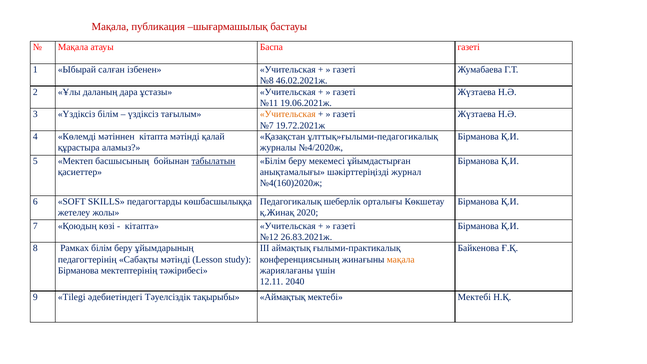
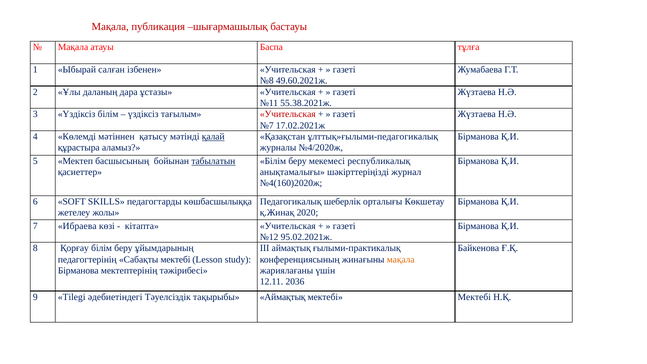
Баспа газеті: газеті -> тұлға
46.02.2021ж: 46.02.2021ж -> 49.60.2021ж
19.06.2021ж: 19.06.2021ж -> 55.38.2021ж
Учительская at (288, 114) colour: orange -> red
19.72.2021ж: 19.72.2021ж -> 17.02.2021ж
мәтіннен кітапта: кітапта -> қатысу
қалай underline: none -> present
ұйымдастырған: ұйымдастырған -> республикалық
Қоюдың: Қоюдың -> Ибраева
26.83.2021ж: 26.83.2021ж -> 95.02.2021ж
Рамках: Рамках -> Қорғау
Сабақты мәтінді: мәтінді -> мектебі
2040: 2040 -> 2036
